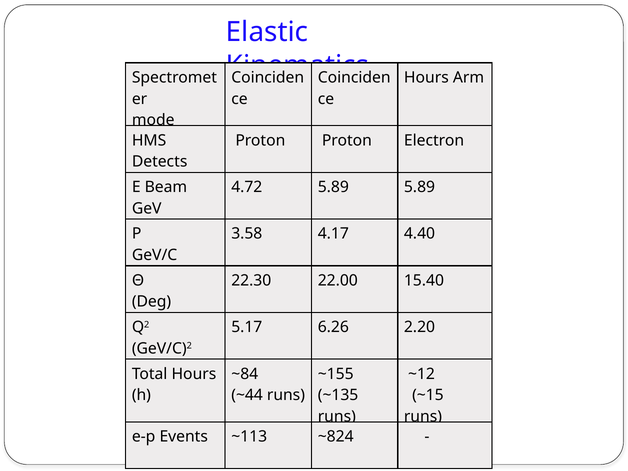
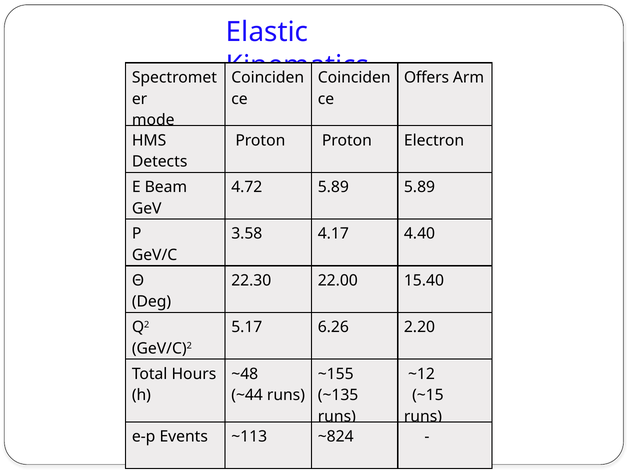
Hours at (426, 77): Hours -> Offers
~84: ~84 -> ~48
